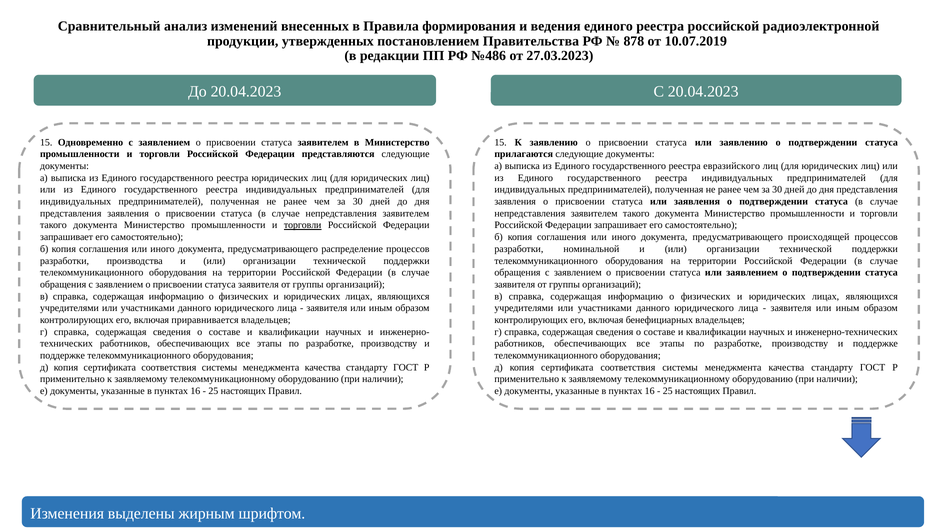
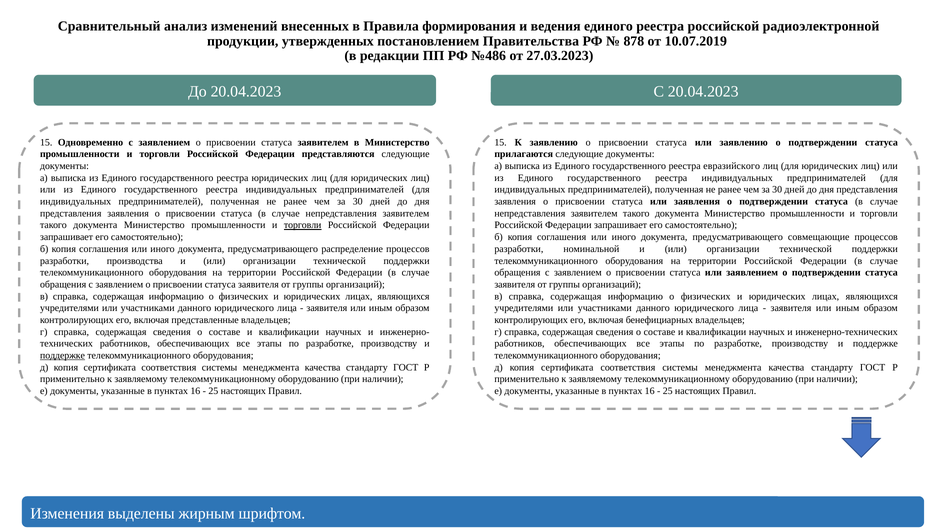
происходящей: происходящей -> совмещающие
приравнивается: приравнивается -> представленные
поддержке at (63, 356) underline: none -> present
